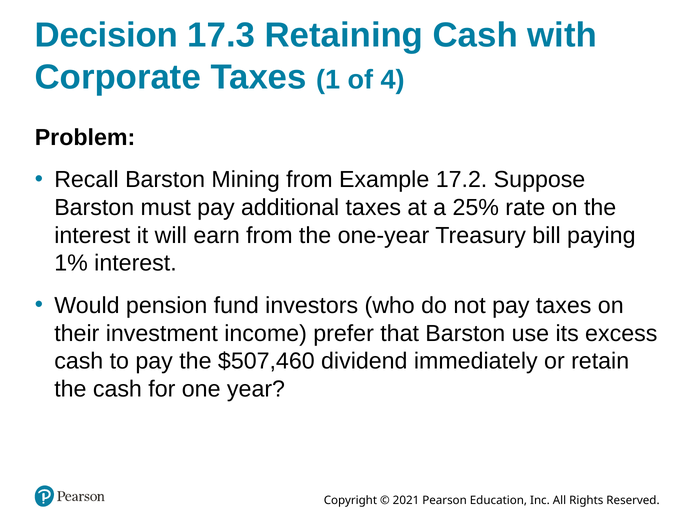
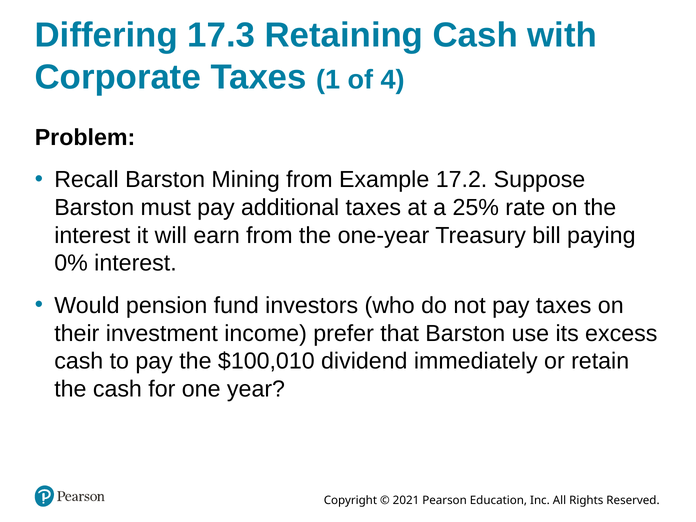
Decision: Decision -> Differing
1%: 1% -> 0%
$507,460: $507,460 -> $100,010
